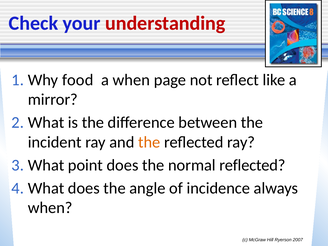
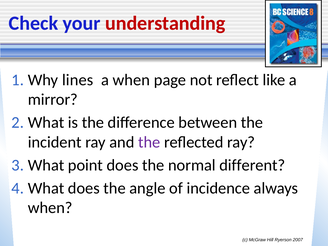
food: food -> lines
the at (149, 142) colour: orange -> purple
normal reflected: reflected -> different
